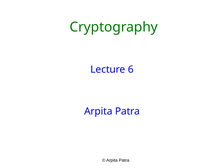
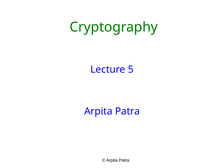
6: 6 -> 5
